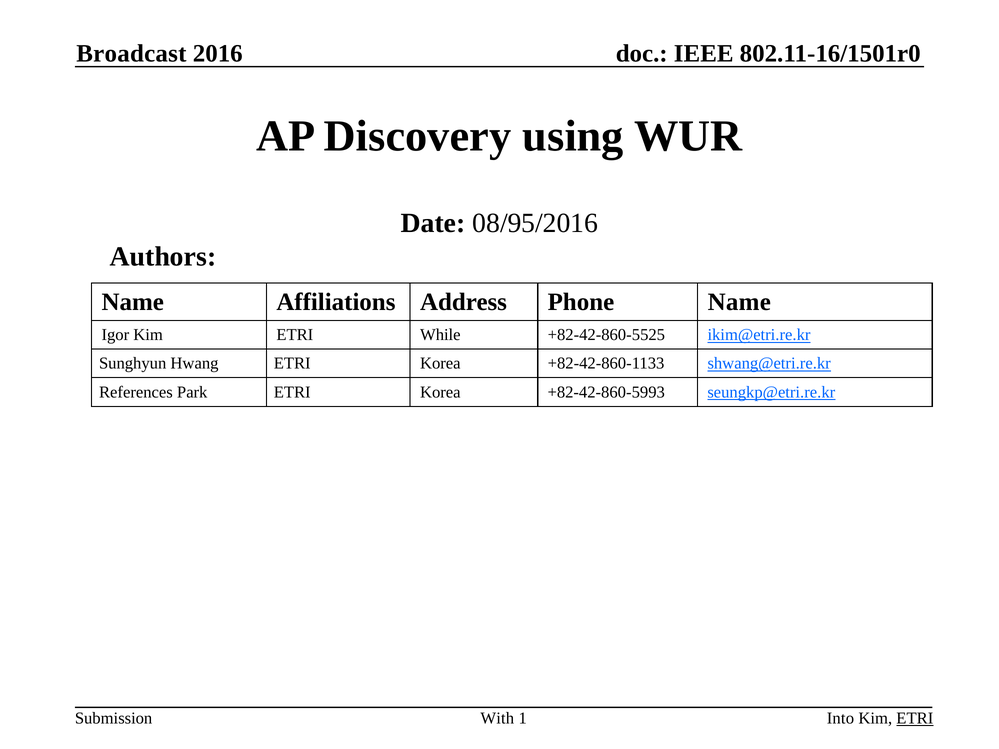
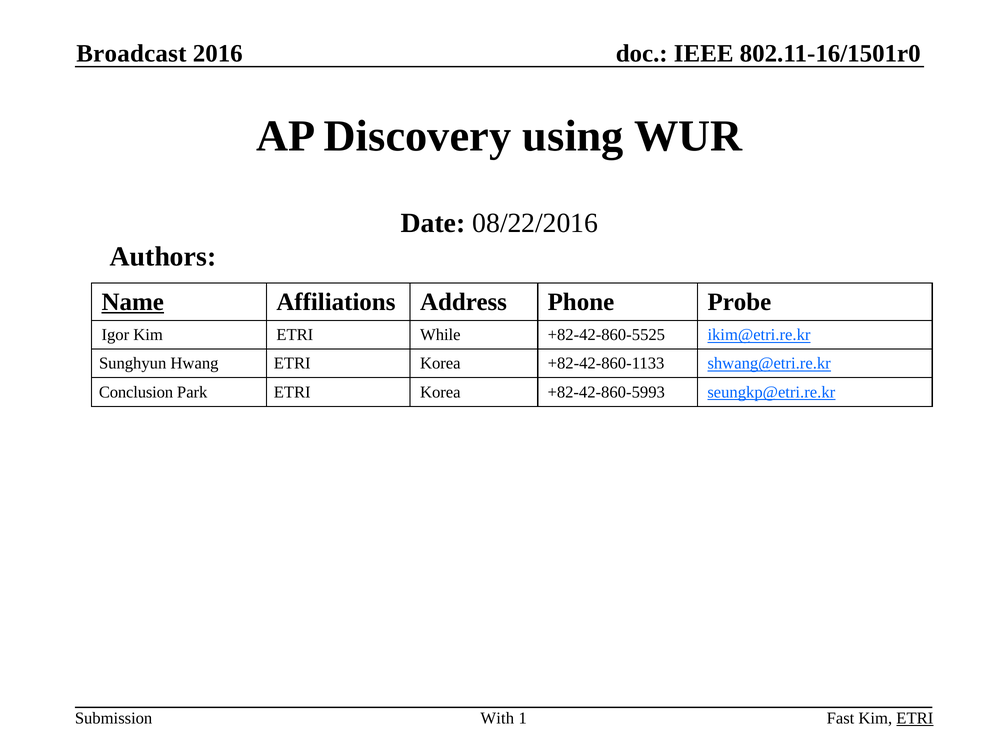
08/95/2016: 08/95/2016 -> 08/22/2016
Name at (133, 302) underline: none -> present
Phone Name: Name -> Probe
References: References -> Conclusion
Into: Into -> Fast
